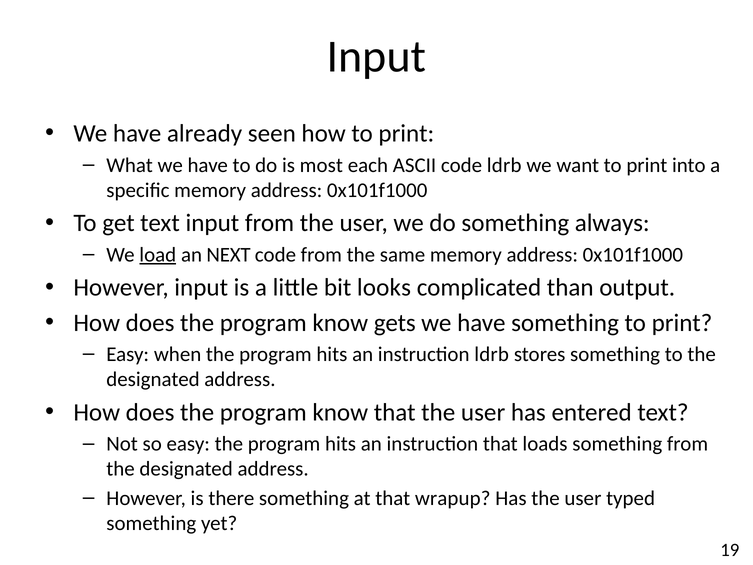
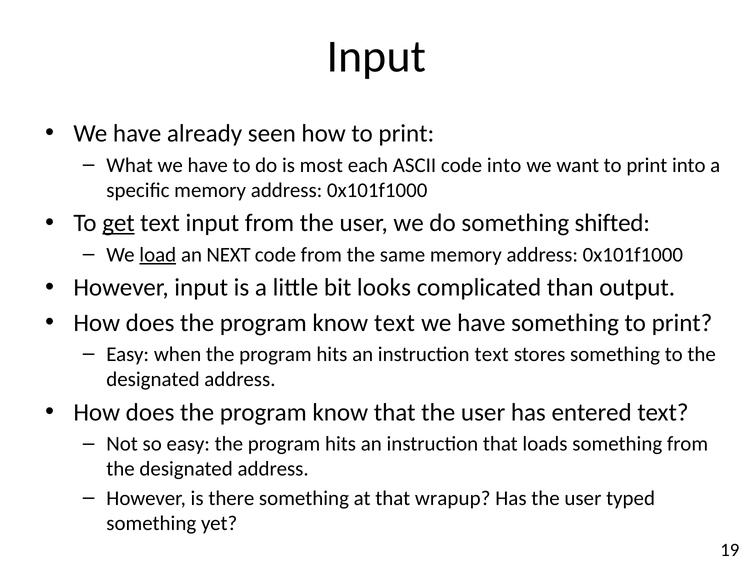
code ldrb: ldrb -> into
get underline: none -> present
always: always -> shifted
know gets: gets -> text
instruction ldrb: ldrb -> text
